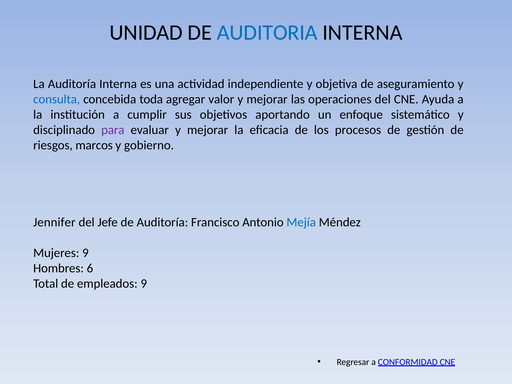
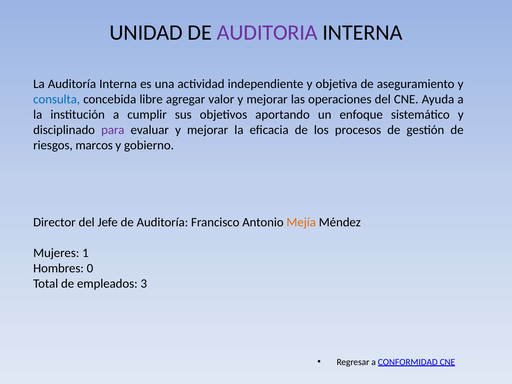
AUDITORIA colour: blue -> purple
toda: toda -> libre
Jennifer: Jennifer -> Director
Mejía colour: blue -> orange
Mujeres 9: 9 -> 1
6: 6 -> 0
empleados 9: 9 -> 3
